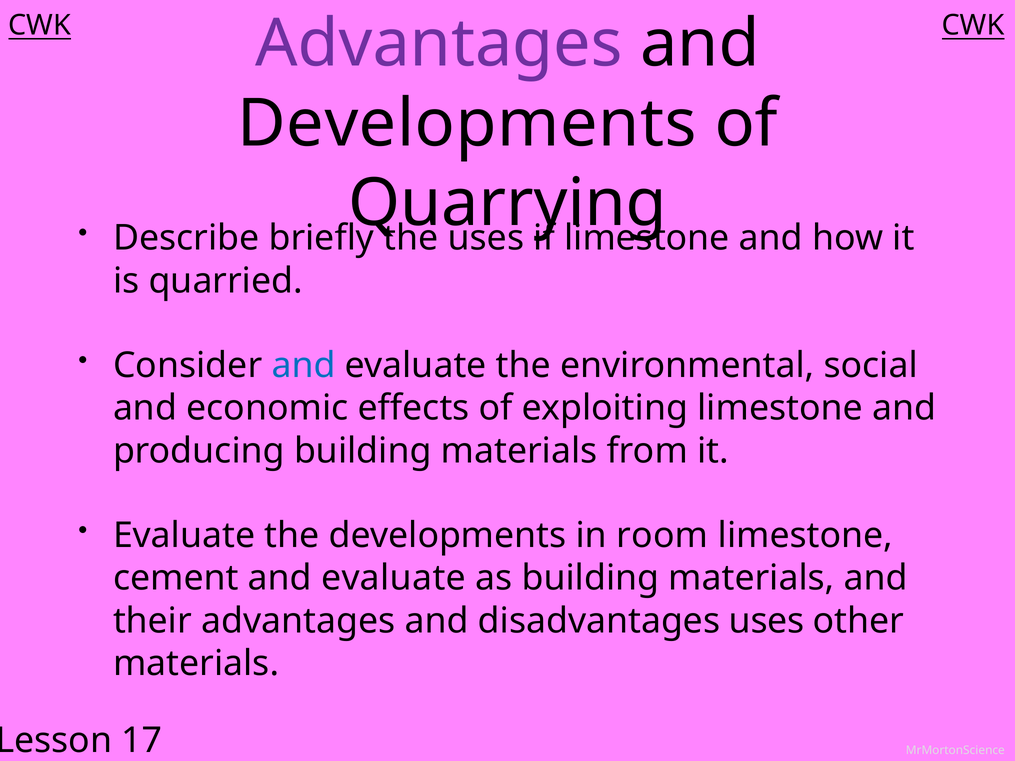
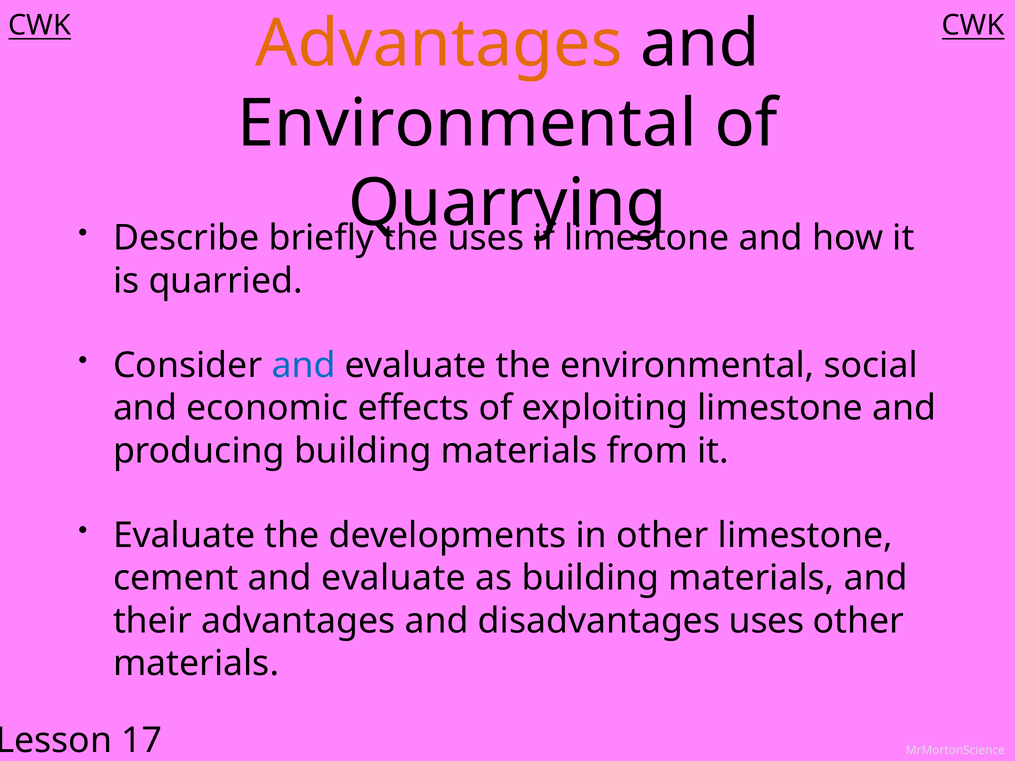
Advantages at (439, 44) colour: purple -> orange
Developments at (467, 124): Developments -> Environmental
in room: room -> other
